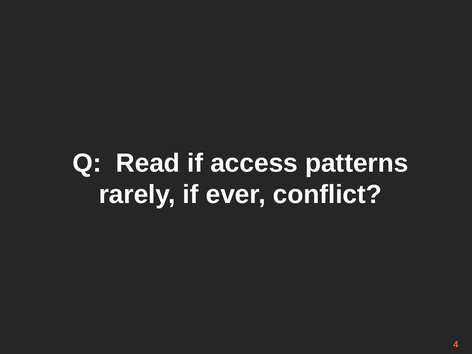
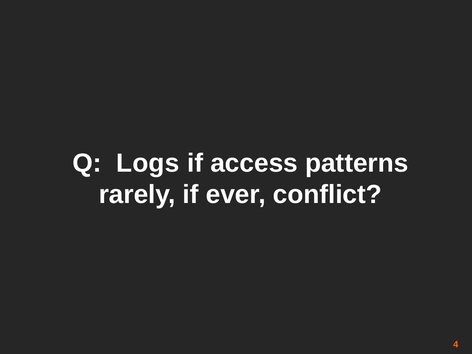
Read: Read -> Logs
